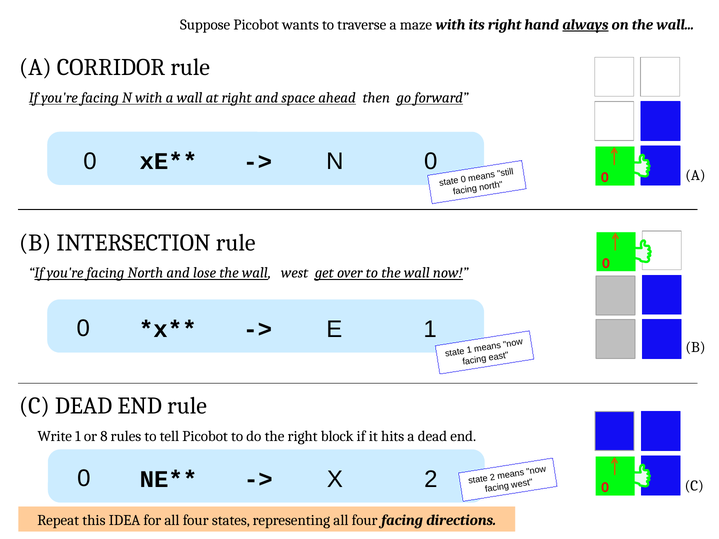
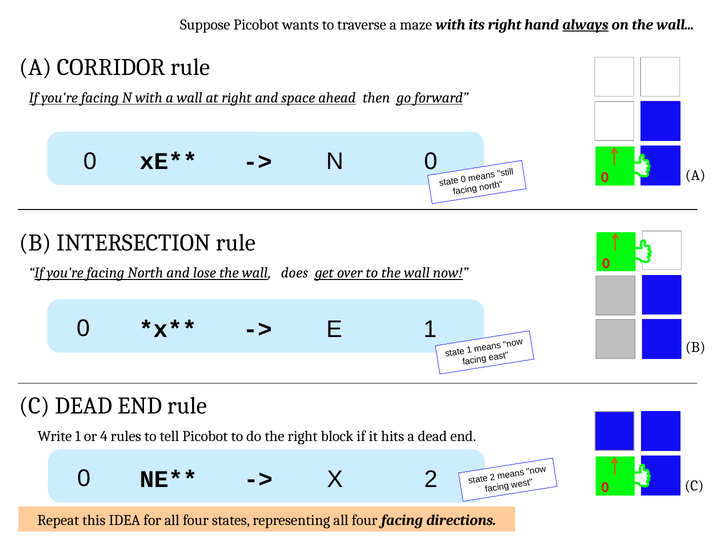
wall west: west -> does
8: 8 -> 4
